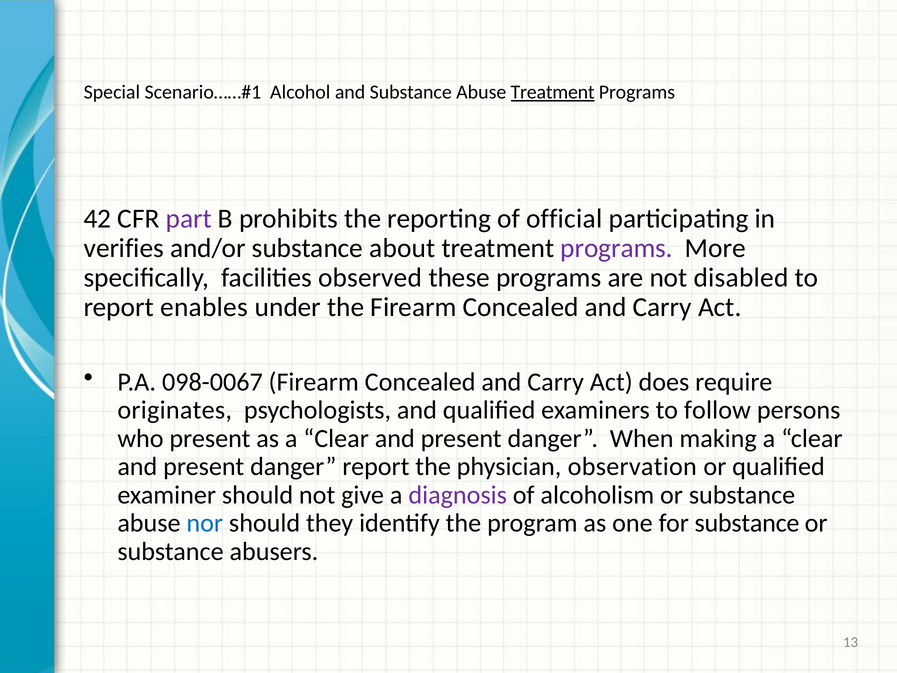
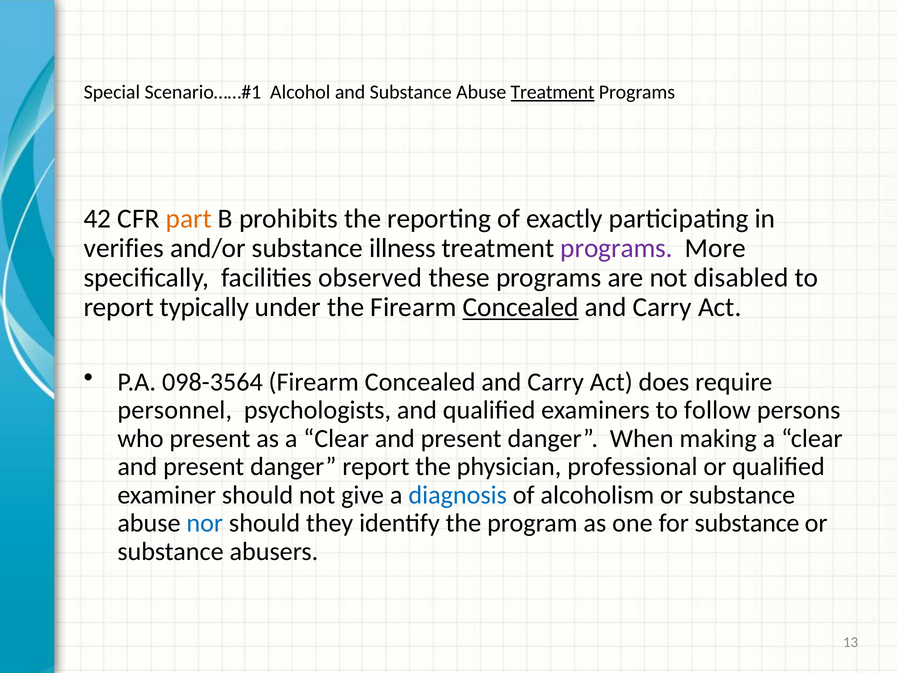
part colour: purple -> orange
official: official -> exactly
about: about -> illness
enables: enables -> typically
Concealed at (521, 307) underline: none -> present
098-0067: 098-0067 -> 098-3564
originates: originates -> personnel
observation: observation -> professional
diagnosis colour: purple -> blue
